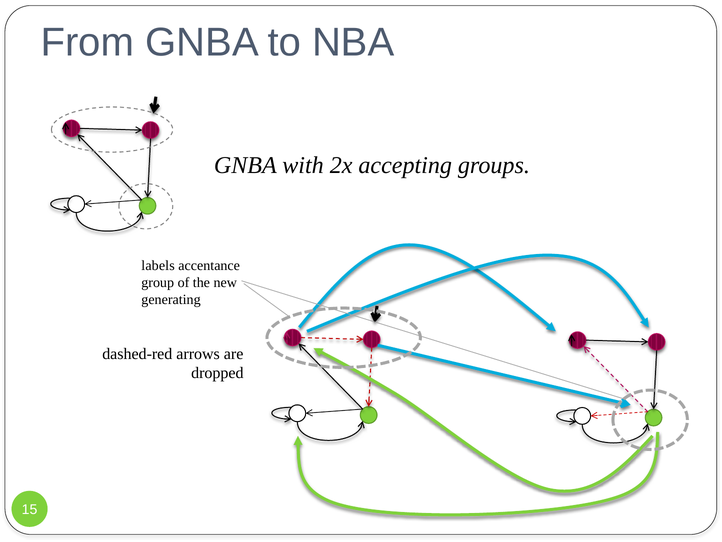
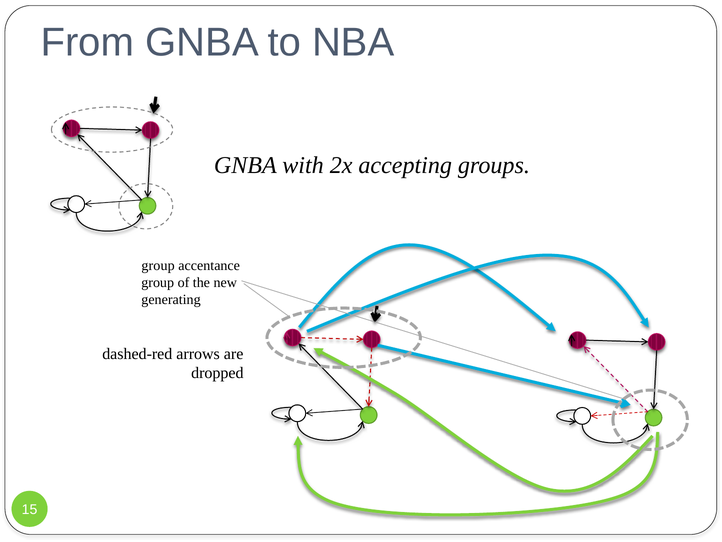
labels at (158, 265): labels -> group
